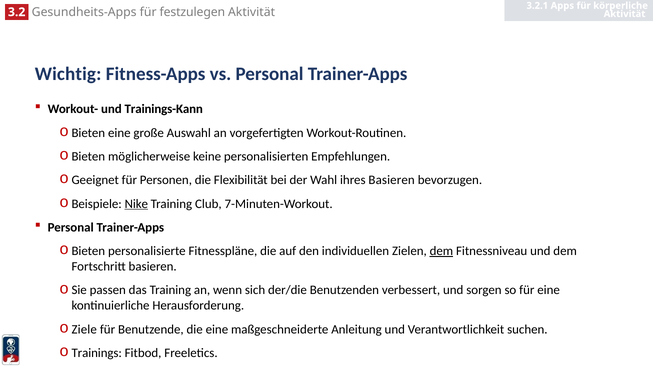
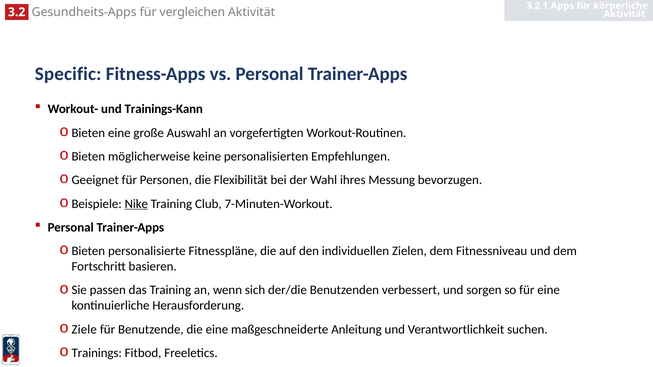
festzulegen: festzulegen -> vergleichen
Wichtig: Wichtig -> Specific
ihres Basieren: Basieren -> Messung
dem at (441, 251) underline: present -> none
